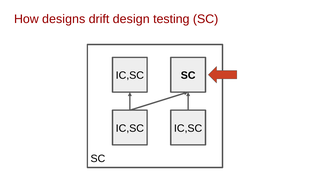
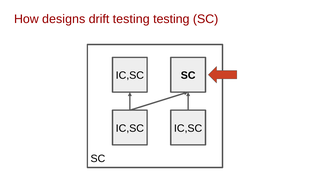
drift design: design -> testing
